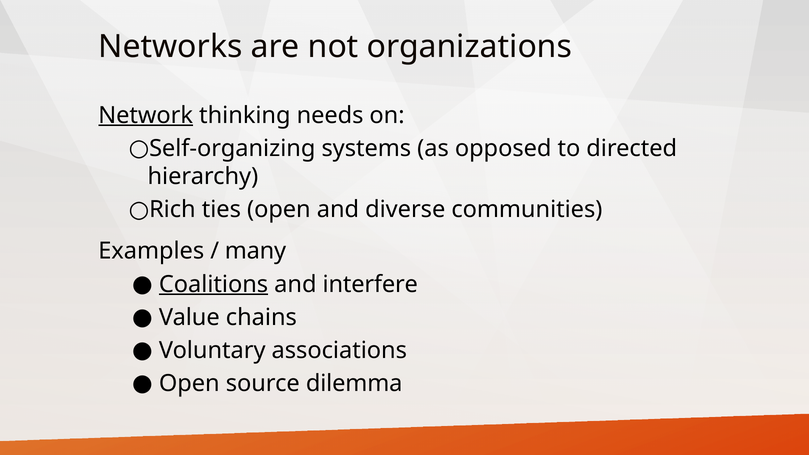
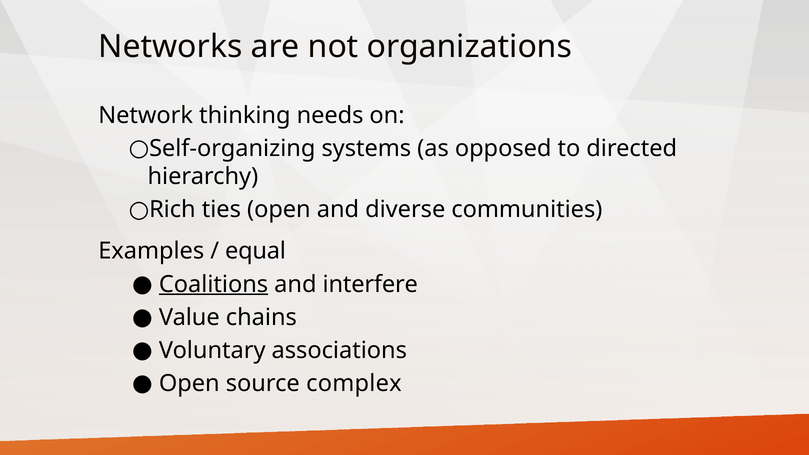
Network underline: present -> none
many: many -> equal
dilemma: dilemma -> complex
